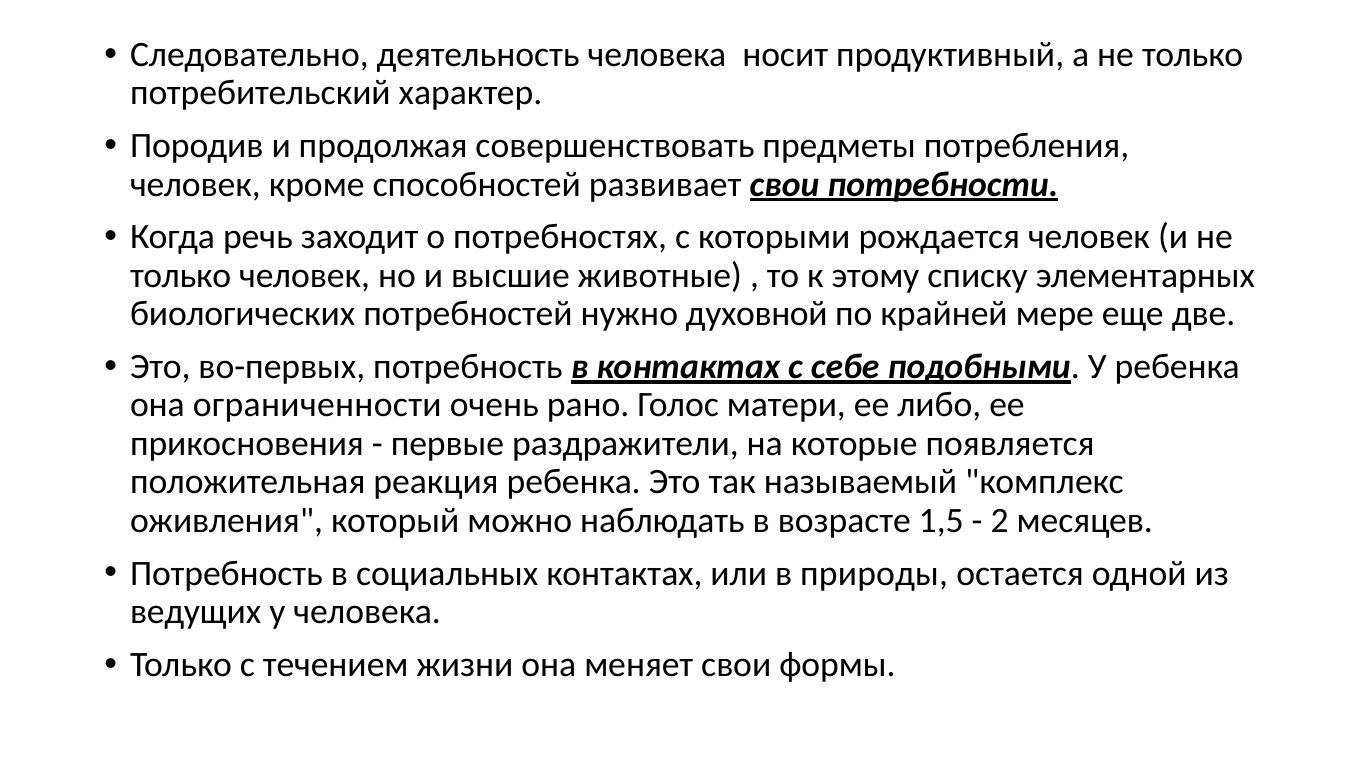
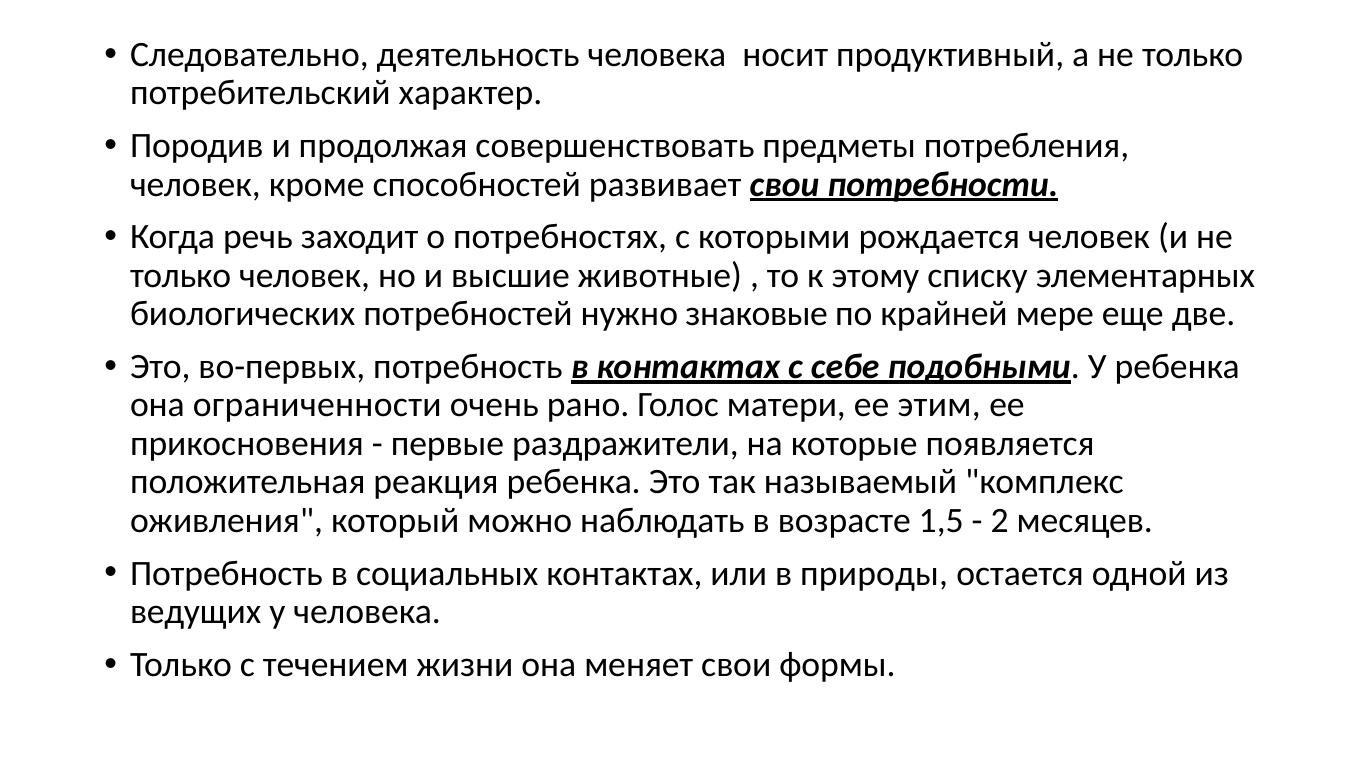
духовной: духовной -> знаковые
либо: либо -> этим
